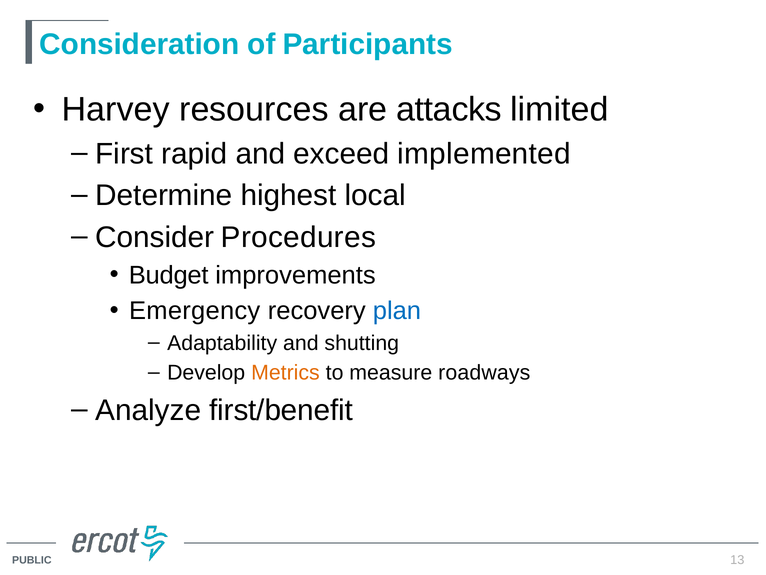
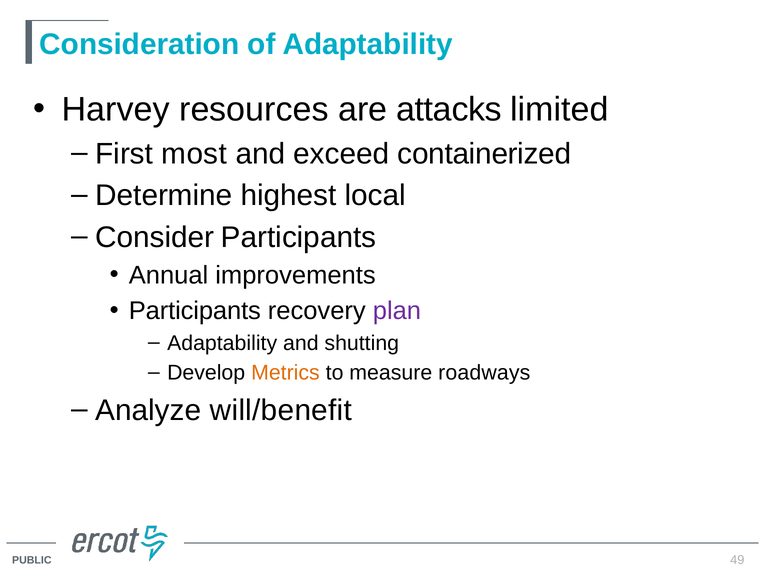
of Participants: Participants -> Adaptability
rapid: rapid -> most
implemented: implemented -> containerized
Consider Procedures: Procedures -> Participants
Budget: Budget -> Annual
Emergency at (195, 311): Emergency -> Participants
plan colour: blue -> purple
first/benefit: first/benefit -> will/benefit
13: 13 -> 49
